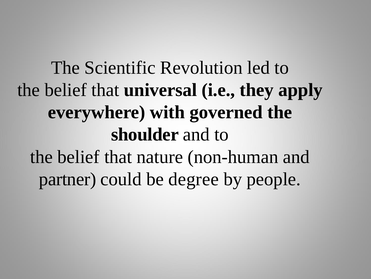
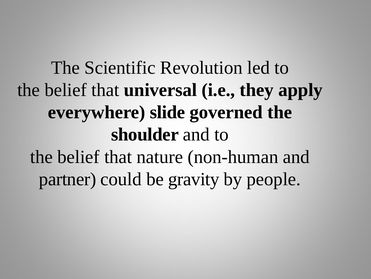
with: with -> slide
degree: degree -> gravity
